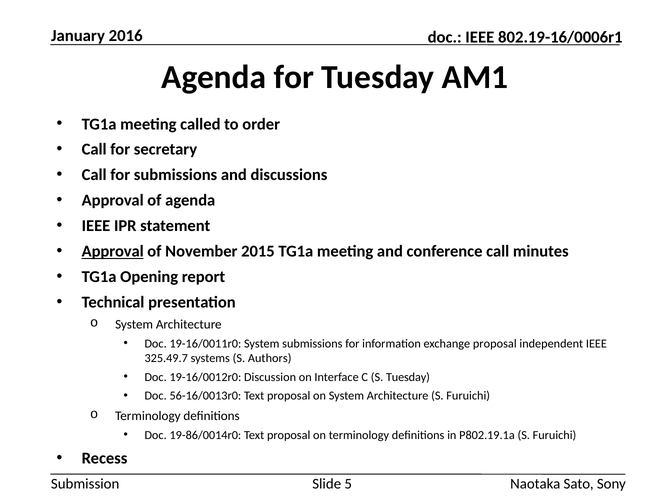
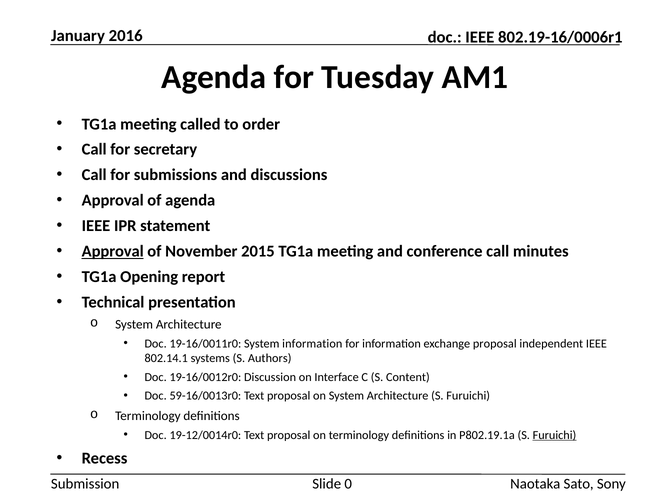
System submissions: submissions -> information
325.49.7: 325.49.7 -> 802.14.1
S Tuesday: Tuesday -> Content
56-16/0013r0: 56-16/0013r0 -> 59-16/0013r0
19-86/0014r0: 19-86/0014r0 -> 19-12/0014r0
Furuichi at (554, 436) underline: none -> present
5: 5 -> 0
